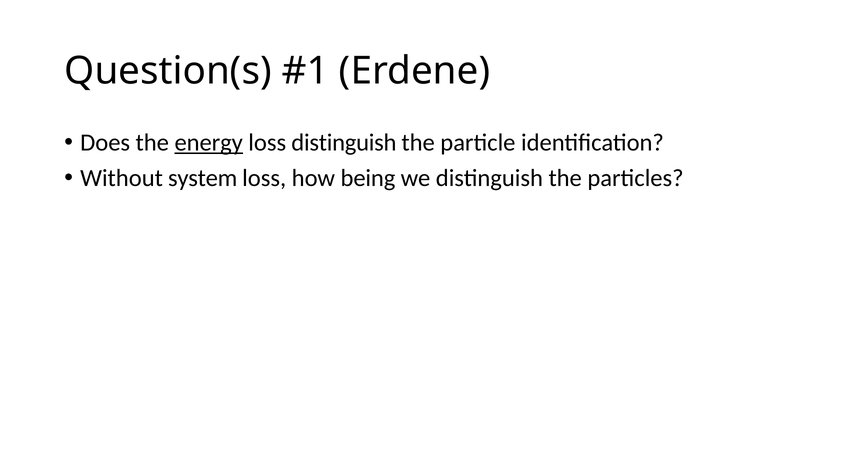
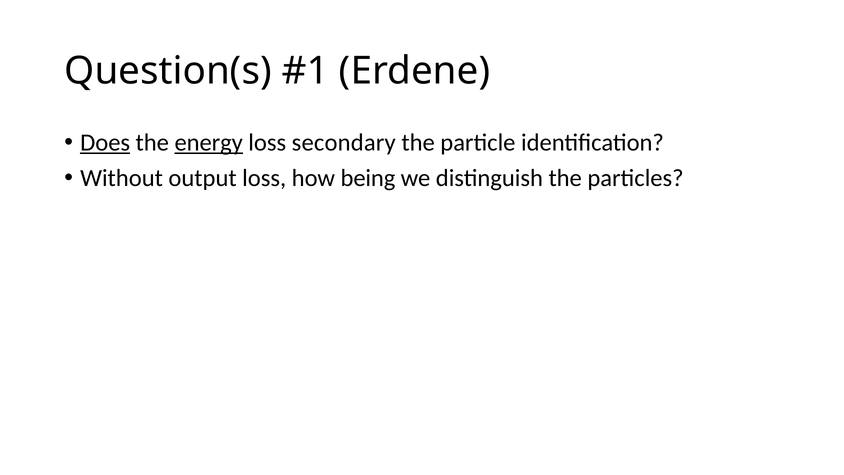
Does underline: none -> present
loss distinguish: distinguish -> secondary
system: system -> output
